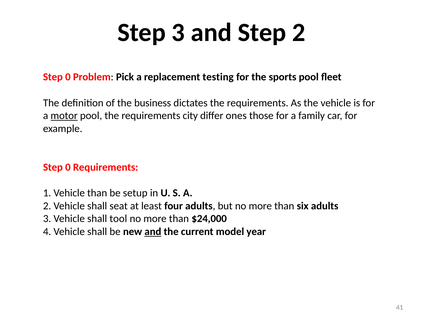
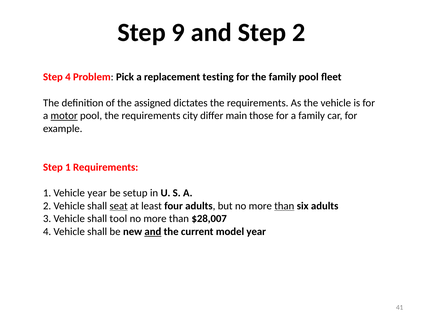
Step 3: 3 -> 9
0 at (68, 77): 0 -> 4
the sports: sports -> family
business: business -> assigned
ones: ones -> main
0 at (68, 167): 0 -> 1
Vehicle than: than -> year
seat underline: none -> present
than at (284, 206) underline: none -> present
$24,000: $24,000 -> $28,007
